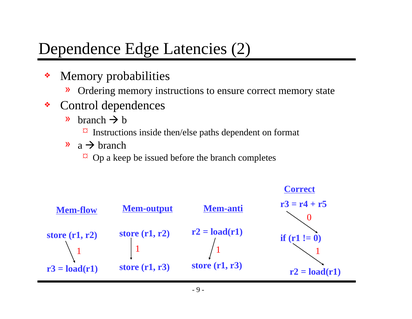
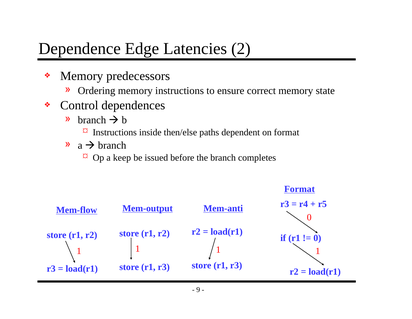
probabilities: probabilities -> predecessors
Correct at (300, 189): Correct -> Format
